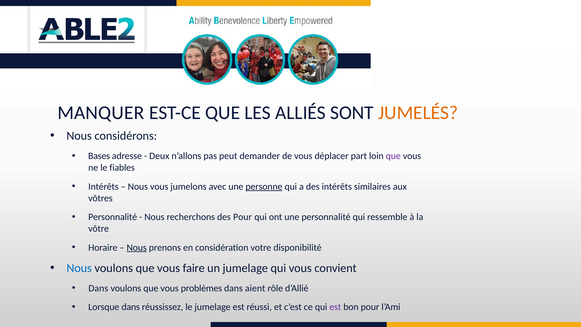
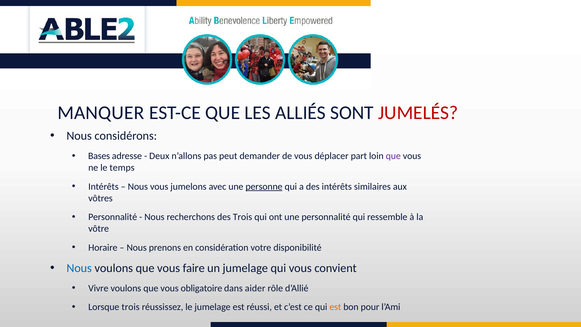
JUMELÉS colour: orange -> red
fiables: fiables -> temps
des Pour: Pour -> Trois
Nous at (137, 247) underline: present -> none
Dans at (98, 288): Dans -> Vivre
problèmes: problèmes -> obligatoire
aient: aient -> aider
Lorsque dans: dans -> trois
est at (335, 307) colour: purple -> orange
